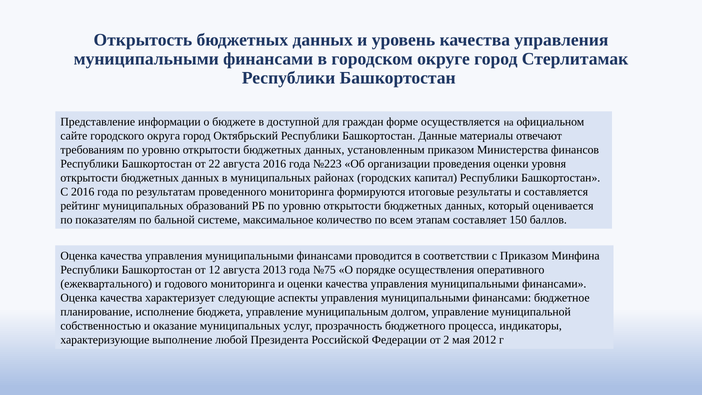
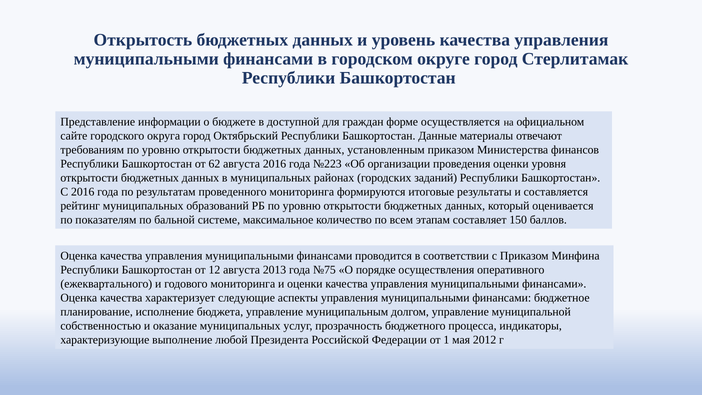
22: 22 -> 62
капитал: капитал -> заданий
2: 2 -> 1
